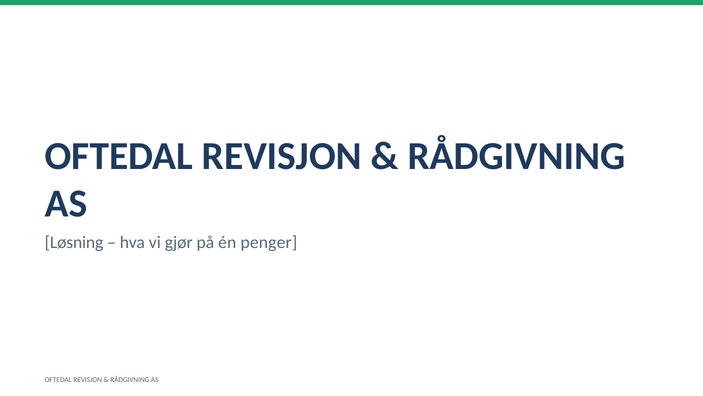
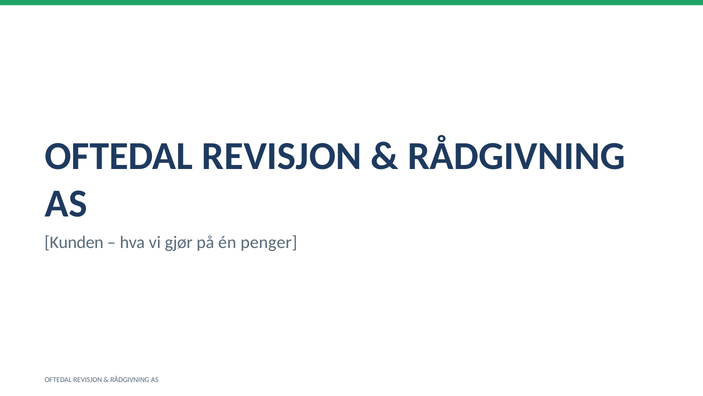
Løsning: Løsning -> Kunden
